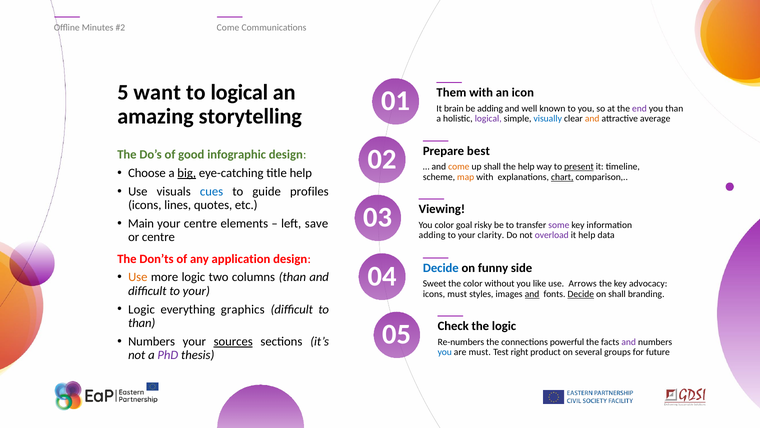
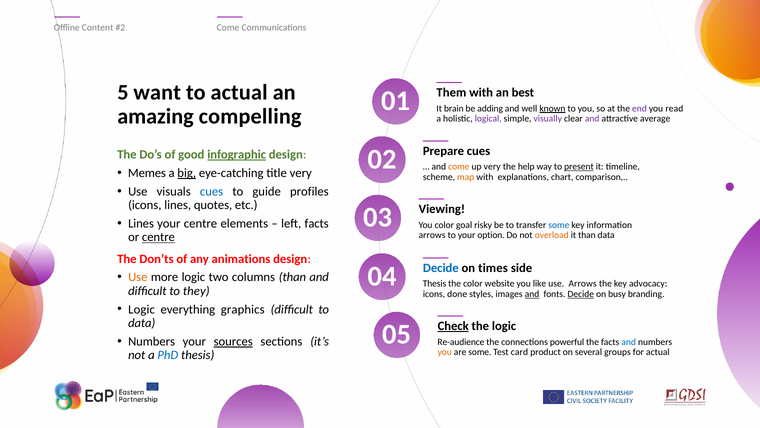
Minutes: Minutes -> Content
to logical: logical -> actual
icon: icon -> best
known underline: none -> present
you than: than -> read
storytelling: storytelling -> compelling
visually colour: blue -> purple
and at (592, 119) colour: orange -> purple
Prepare best: best -> cues
infographic underline: none -> present
up shall: shall -> very
Choose: Choose -> Memes
title help: help -> very
chart underline: present -> none
Main at (141, 223): Main -> Lines
left save: save -> facts
some at (559, 225) colour: purple -> blue
adding at (432, 235): adding -> arrows
clarity: clarity -> option
overload colour: purple -> orange
it help: help -> than
centre at (158, 237) underline: none -> present
application: application -> animations
funny: funny -> times
Sweet at (435, 284): Sweet -> Thesis
without: without -> website
difficult to your: your -> they
icons must: must -> done
on shall: shall -> busy
than at (142, 323): than -> data
Check underline: none -> present
Re-numbers: Re-numbers -> Re-audience
and at (629, 342) colour: purple -> blue
you at (445, 352) colour: blue -> orange
are must: must -> some
right: right -> card
for future: future -> actual
PhD colour: purple -> blue
